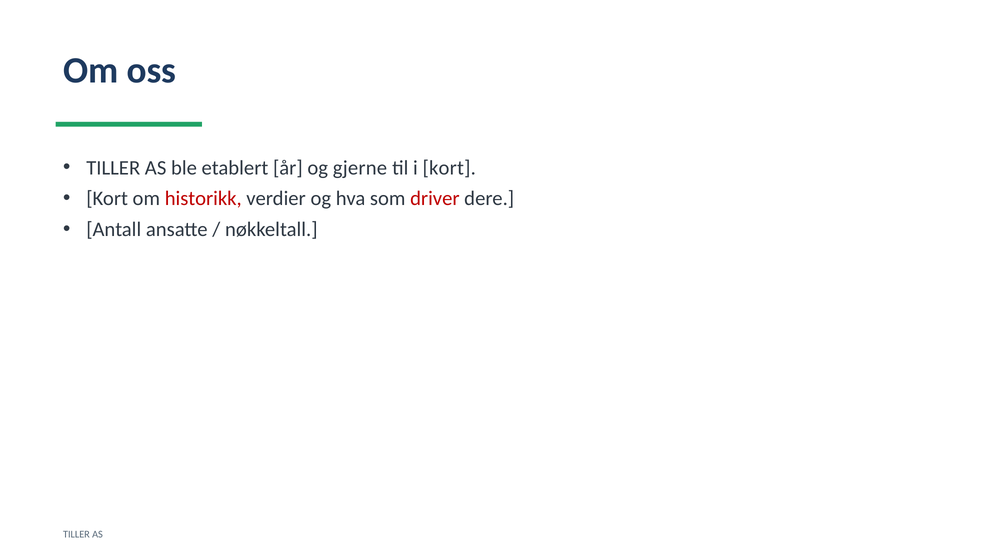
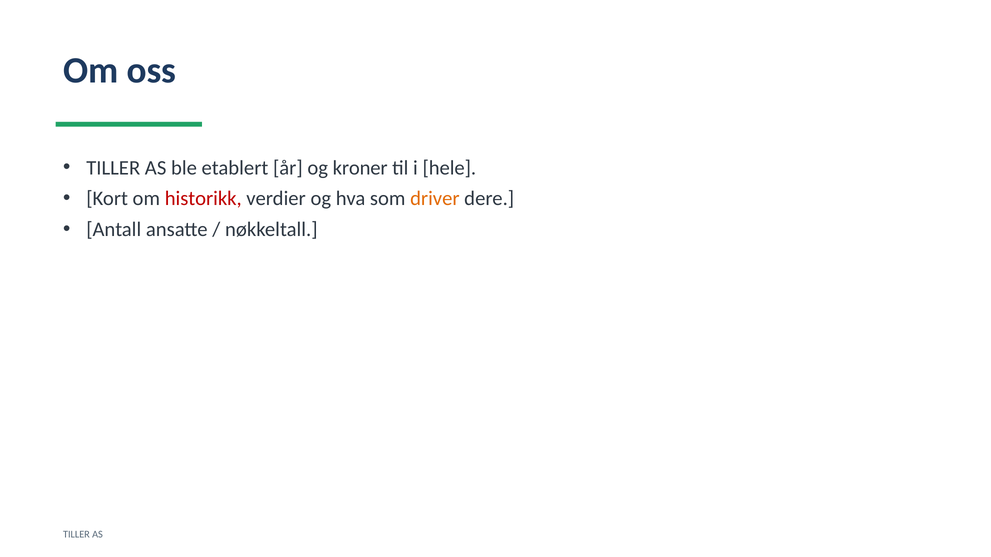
gjerne: gjerne -> kroner
i kort: kort -> hele
driver colour: red -> orange
